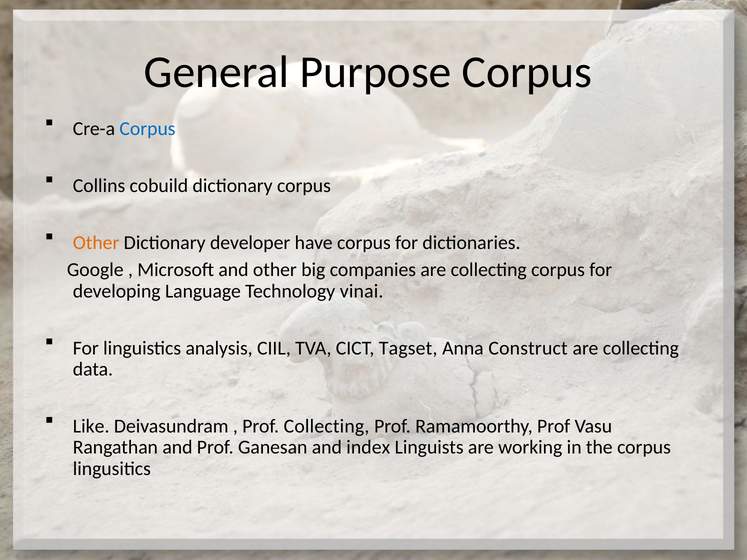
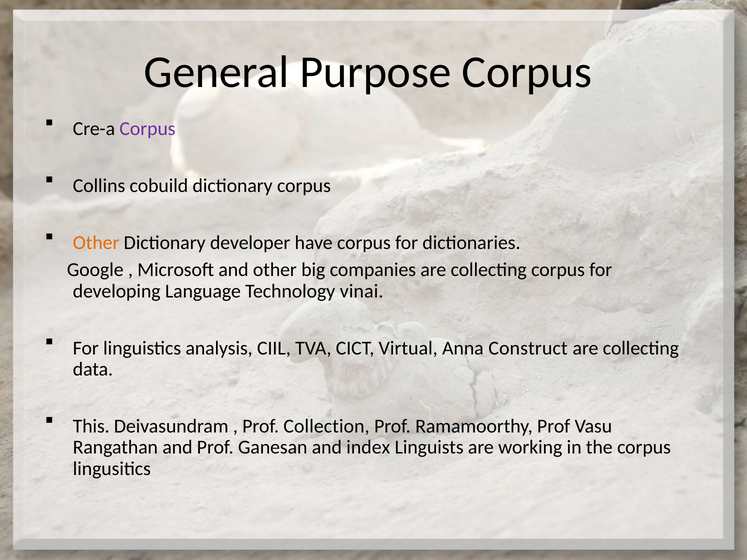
Corpus at (148, 129) colour: blue -> purple
Tagset: Tagset -> Virtual
Like: Like -> This
Prof Collecting: Collecting -> Collection
